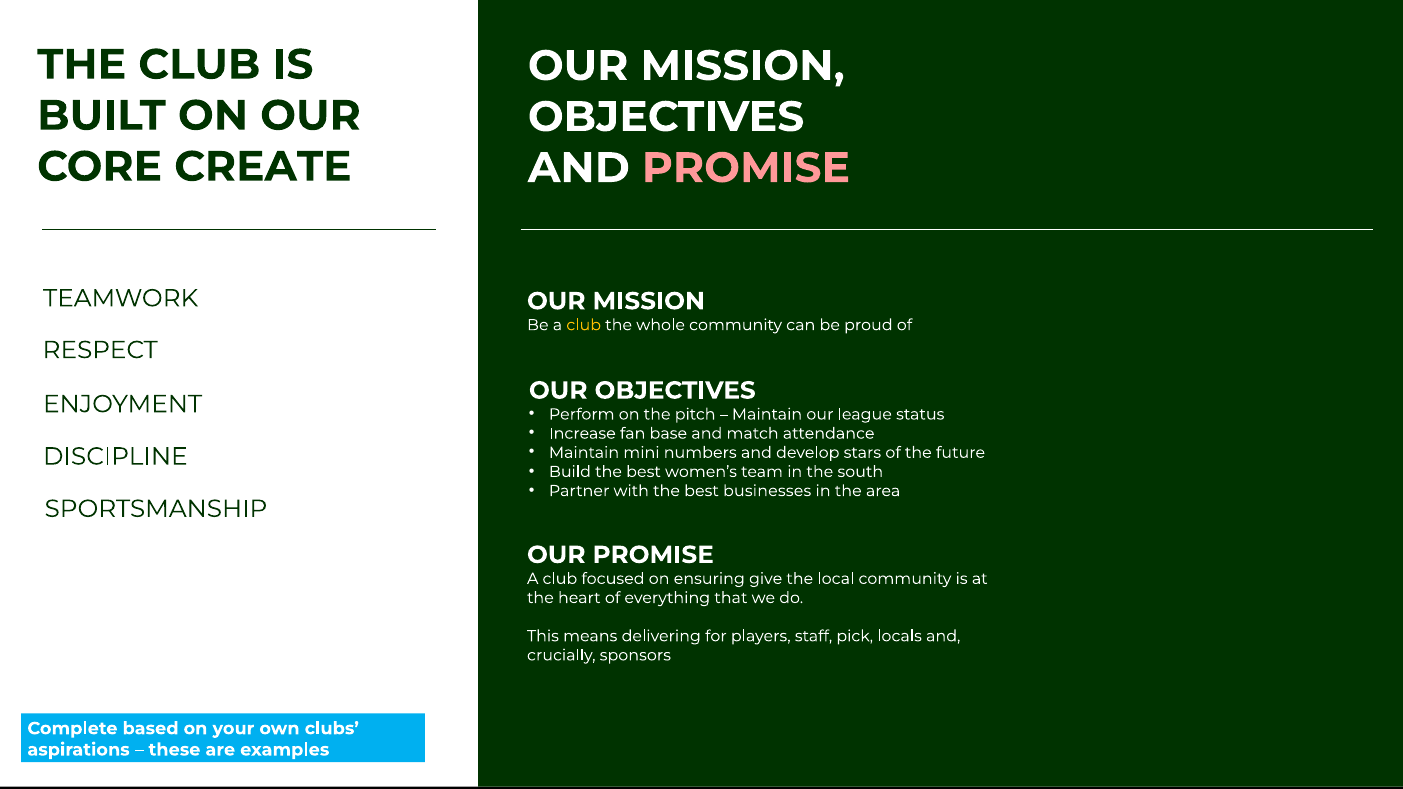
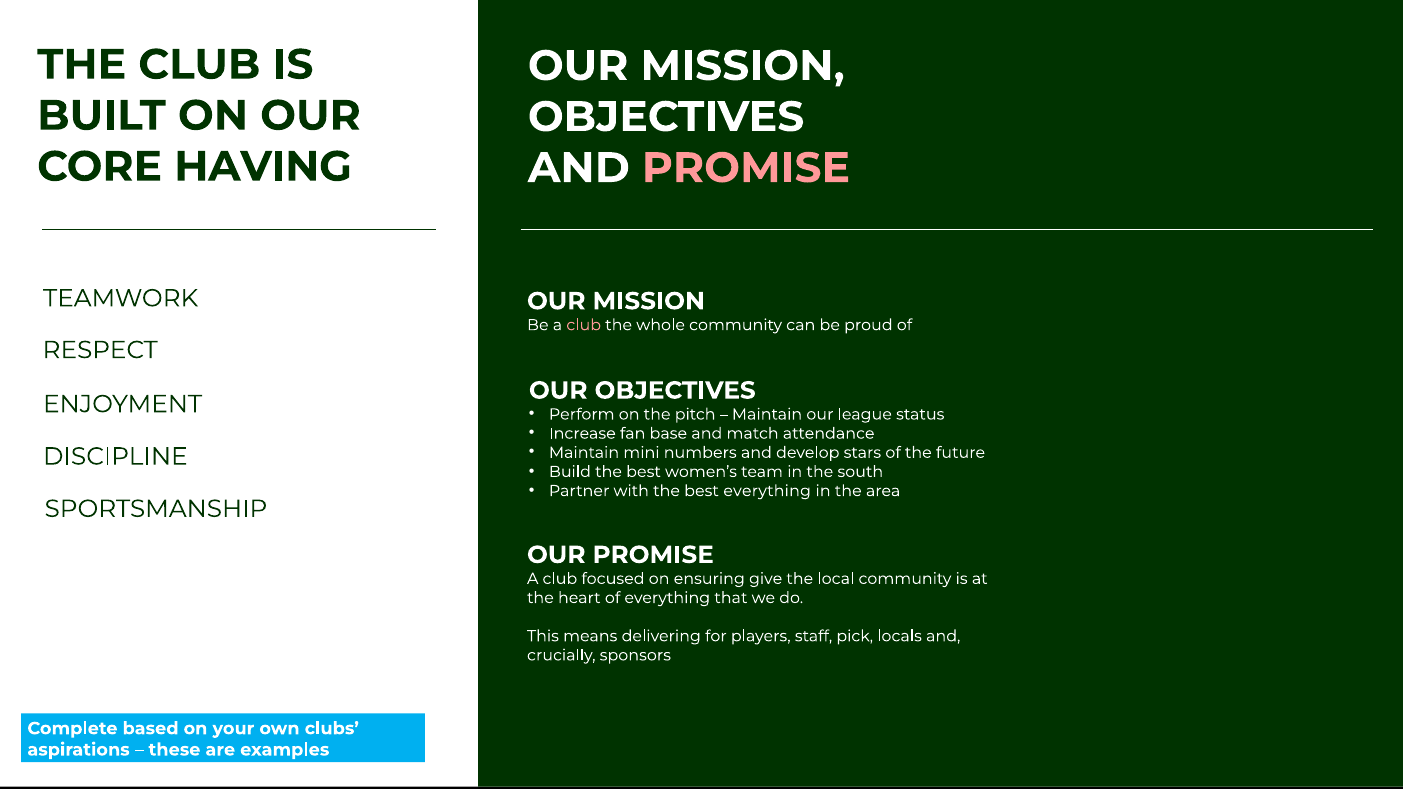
CREATE: CREATE -> HAVING
club at (584, 325) colour: yellow -> pink
best businesses: businesses -> everything
